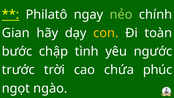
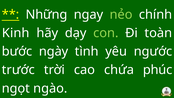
Philatô: Philatô -> Những
Gian: Gian -> Kinh
con colour: yellow -> light green
chập: chập -> ngày
